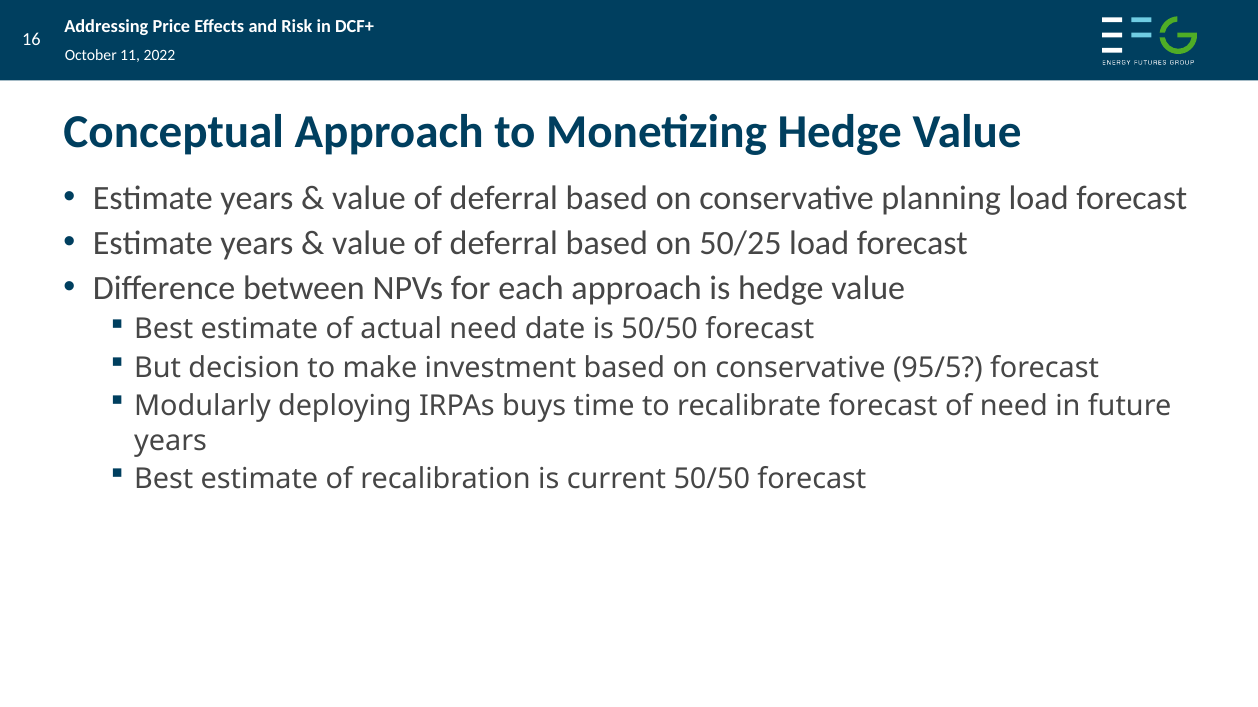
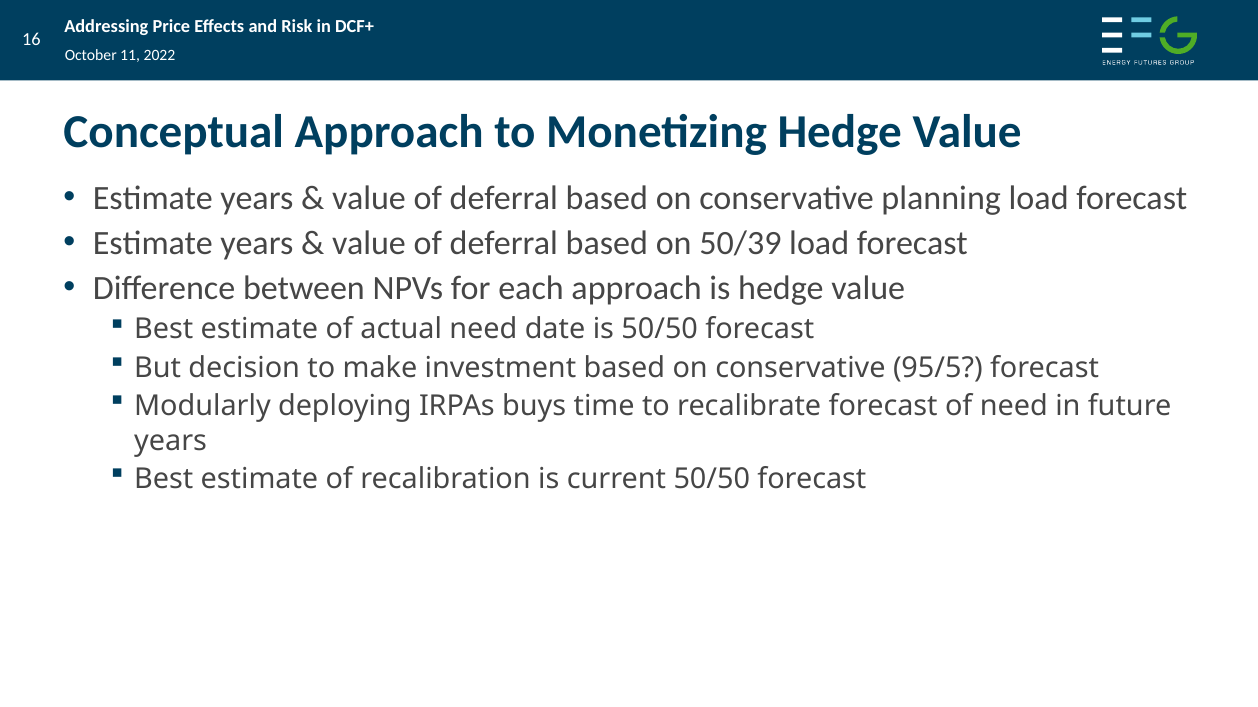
50/25: 50/25 -> 50/39
